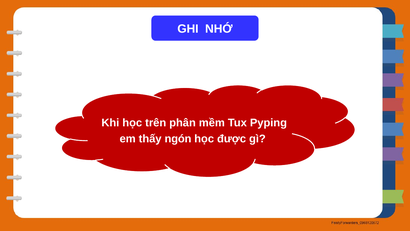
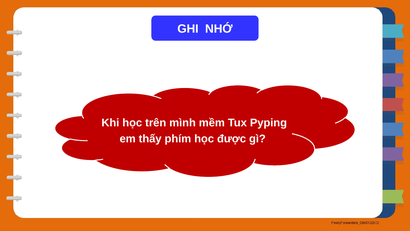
phân: phân -> mình
ngón: ngón -> phím
